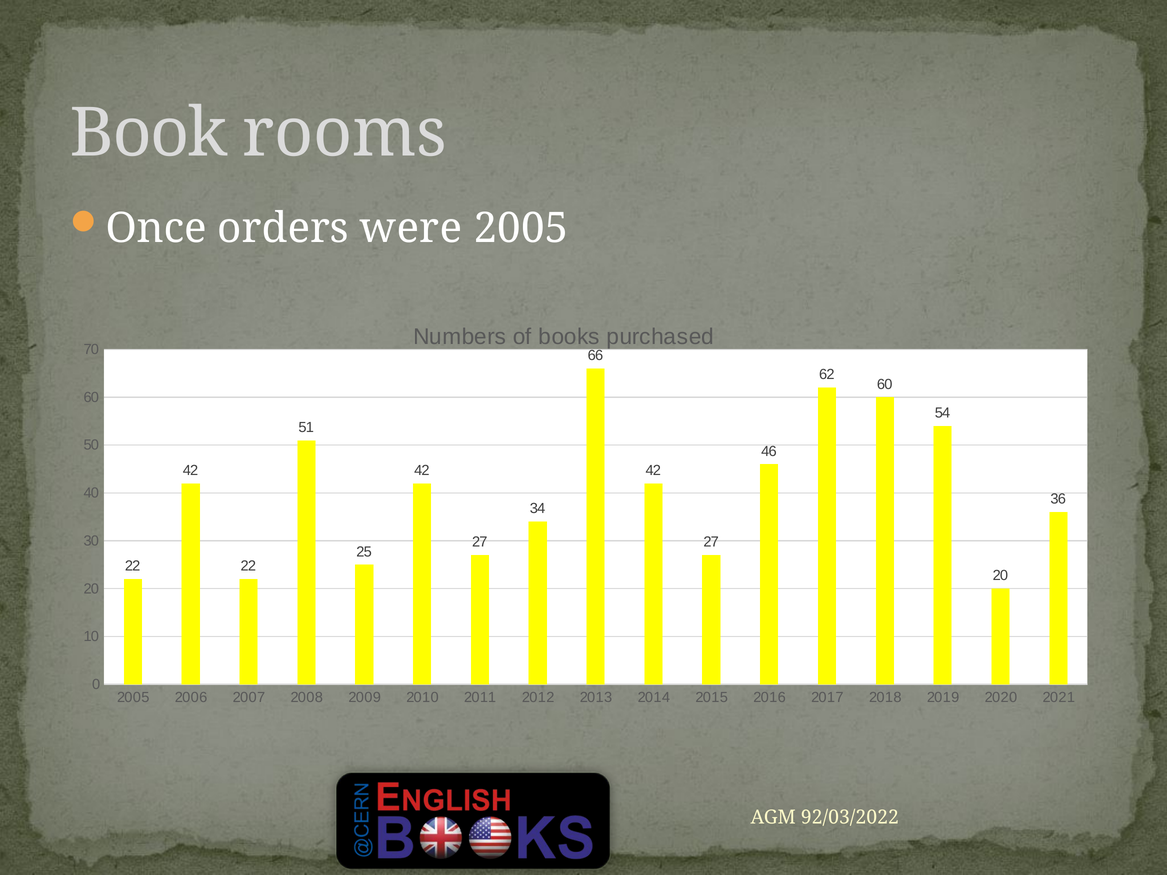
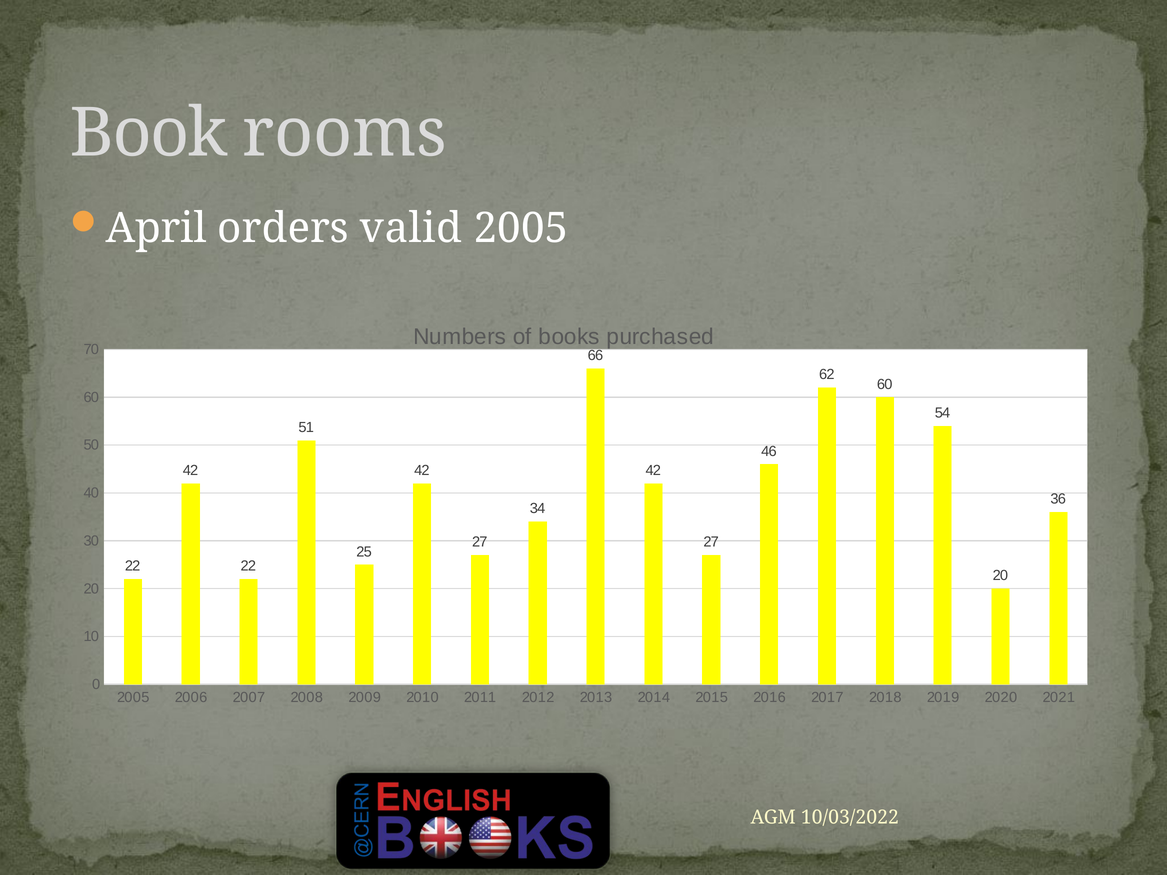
Once: Once -> April
were: were -> valid
92/03/2022: 92/03/2022 -> 10/03/2022
